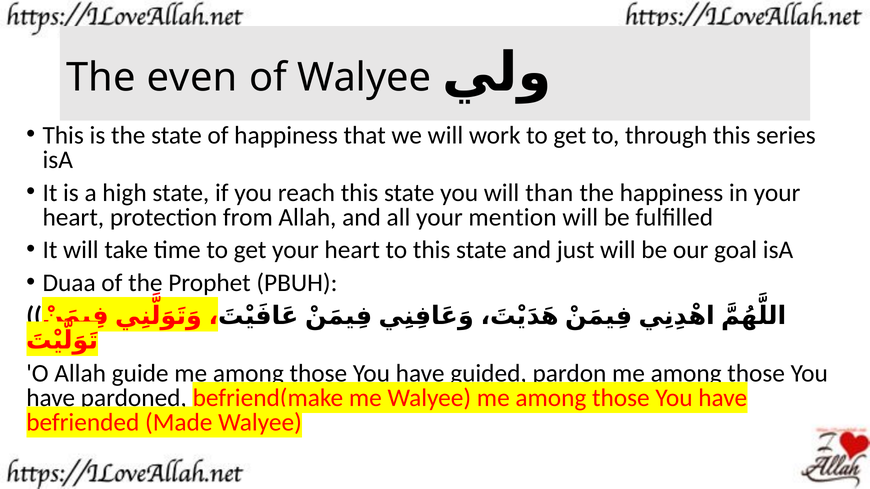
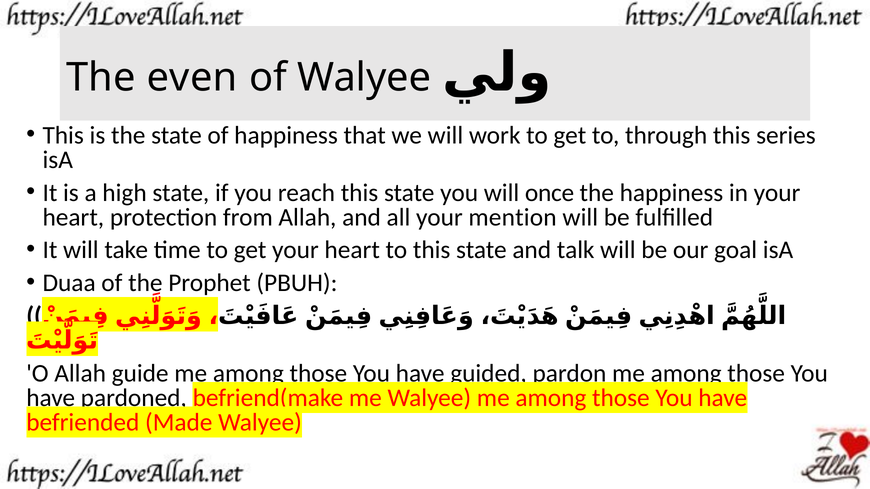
than: than -> once
just: just -> talk
